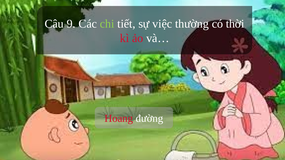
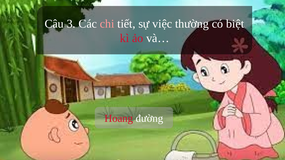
9: 9 -> 3
chi colour: light green -> pink
thời: thời -> biệt
